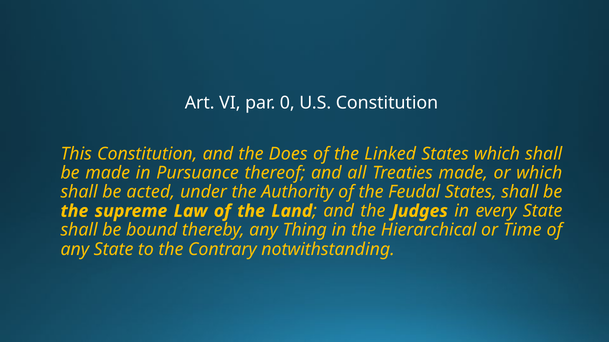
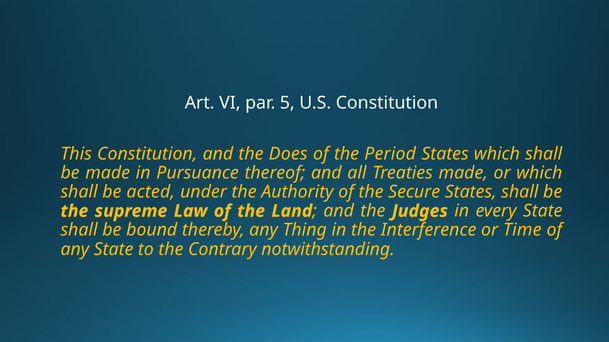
0: 0 -> 5
Linked: Linked -> Period
Feudal: Feudal -> Secure
Hierarchical: Hierarchical -> Interference
